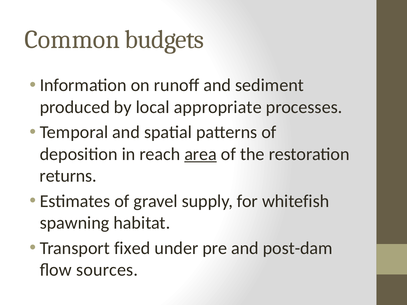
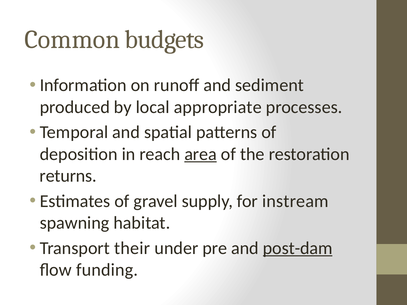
whitefish: whitefish -> instream
fixed: fixed -> their
post-dam underline: none -> present
sources: sources -> funding
